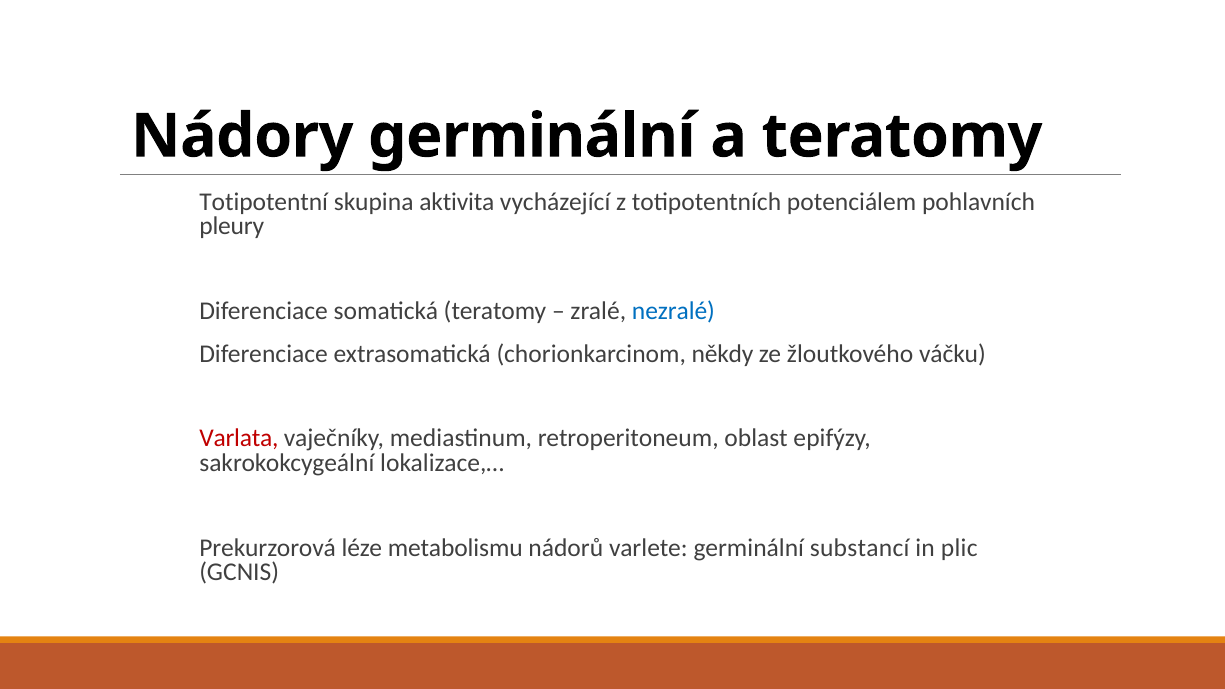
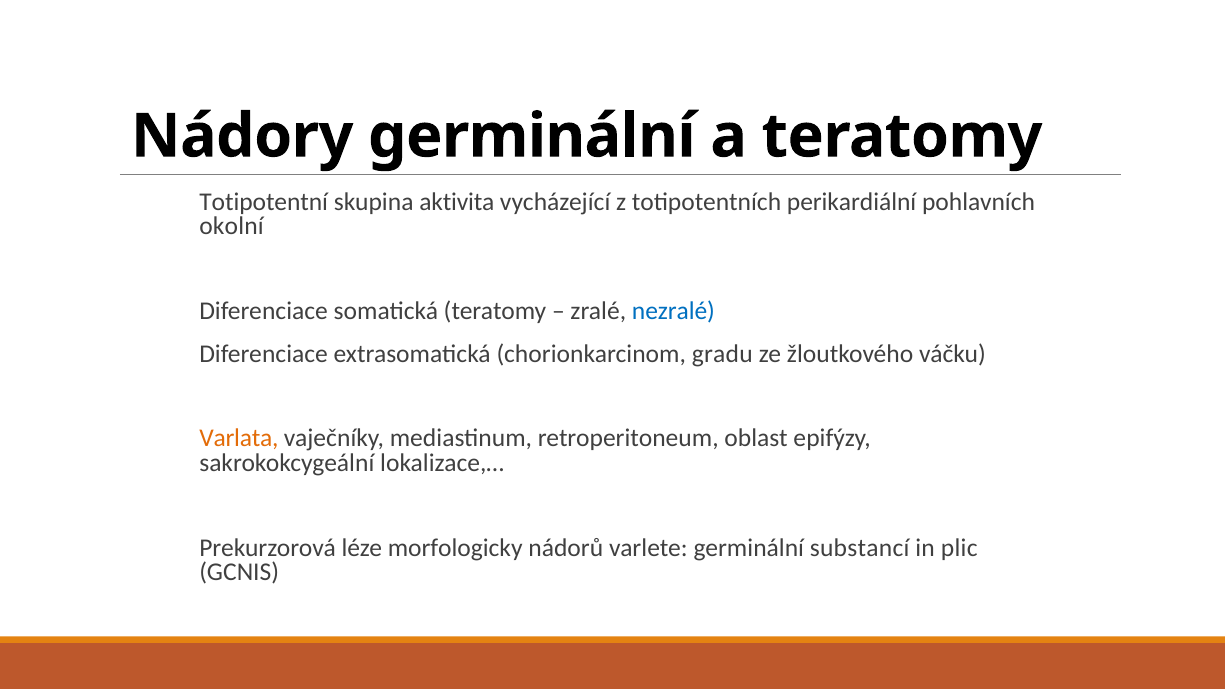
potenciálem: potenciálem -> perikardiální
pleury: pleury -> okolní
někdy: někdy -> gradu
Varlata colour: red -> orange
metabolismu: metabolismu -> morfologicky
